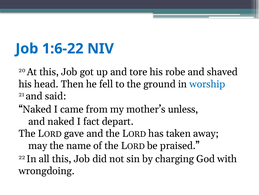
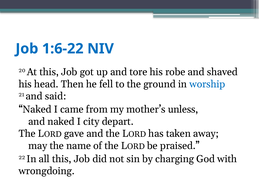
fact: fact -> city
